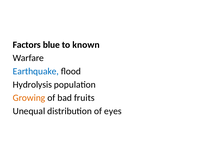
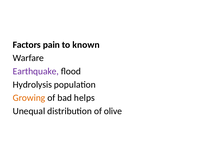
blue: blue -> pain
Earthquake colour: blue -> purple
fruits: fruits -> helps
eyes: eyes -> olive
